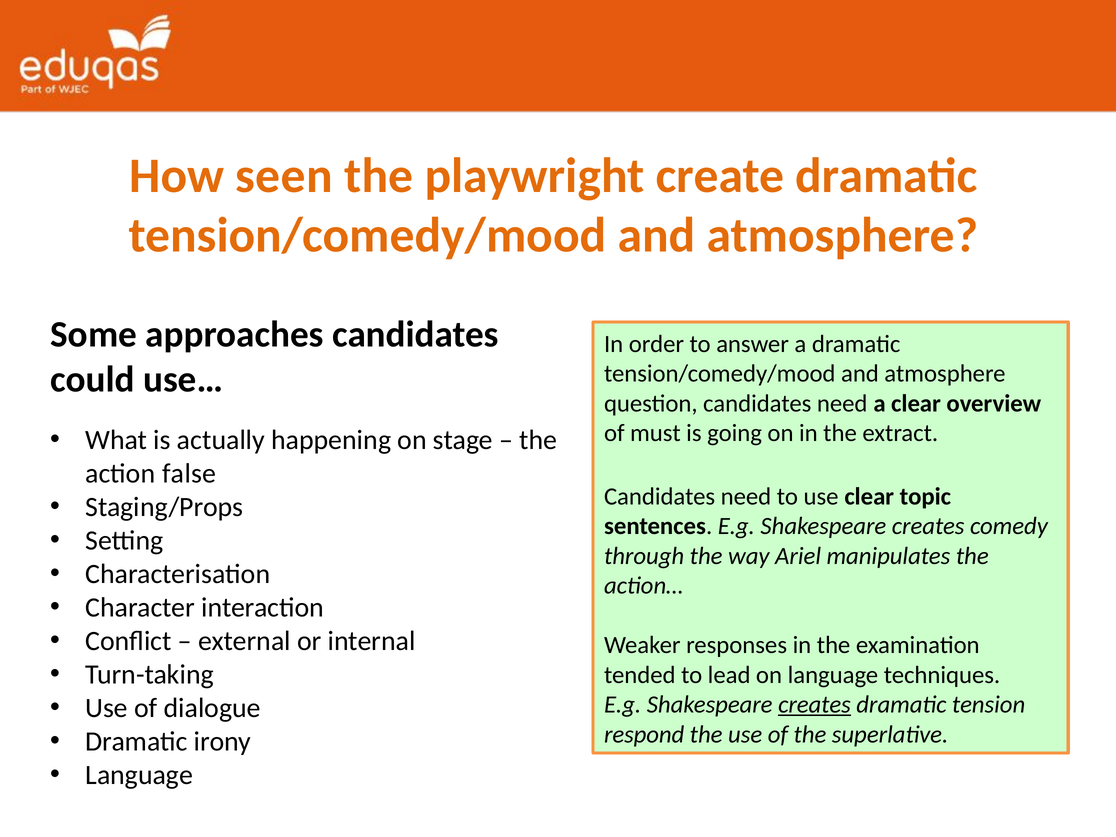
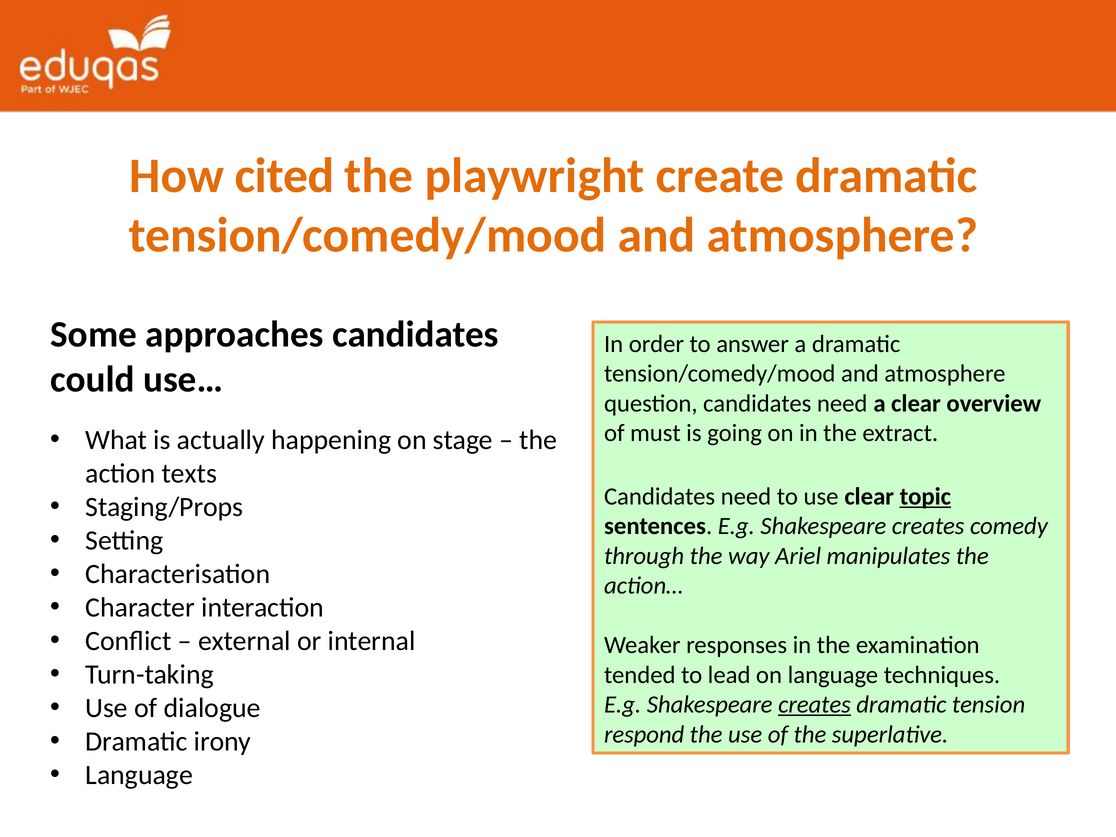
seen: seen -> cited
false: false -> texts
topic underline: none -> present
